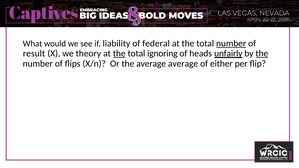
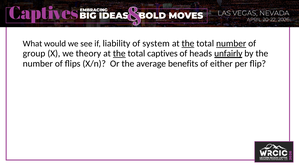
federal: federal -> system
the at (188, 43) underline: none -> present
result: result -> group
ignoring: ignoring -> captives
the at (262, 54) underline: present -> none
average average: average -> benefits
